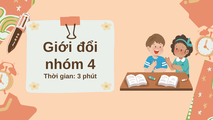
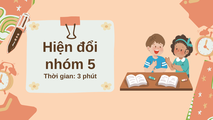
Giới: Giới -> Hiện
4: 4 -> 5
